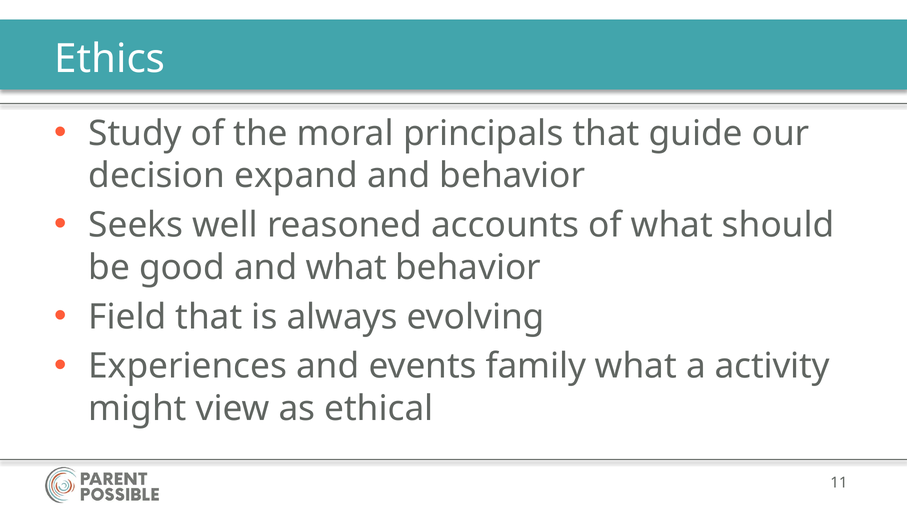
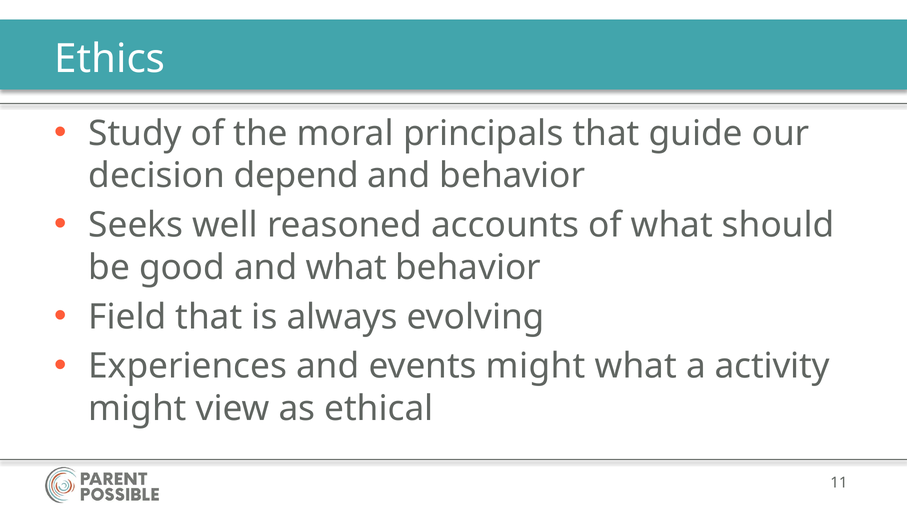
expand: expand -> depend
events family: family -> might
